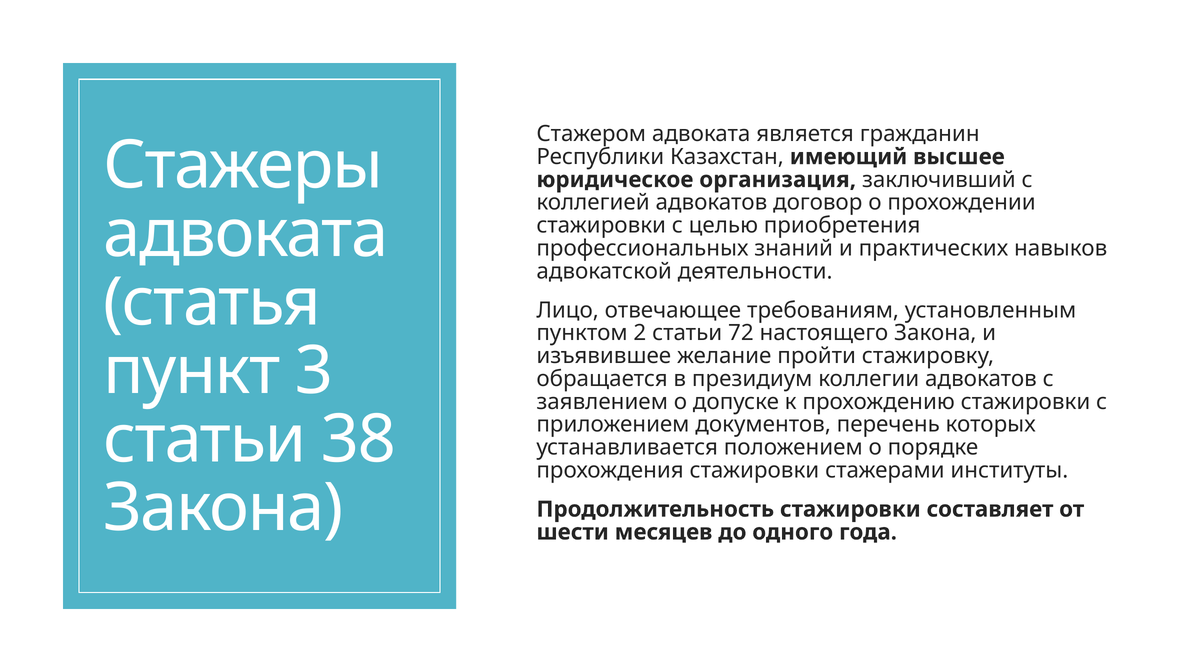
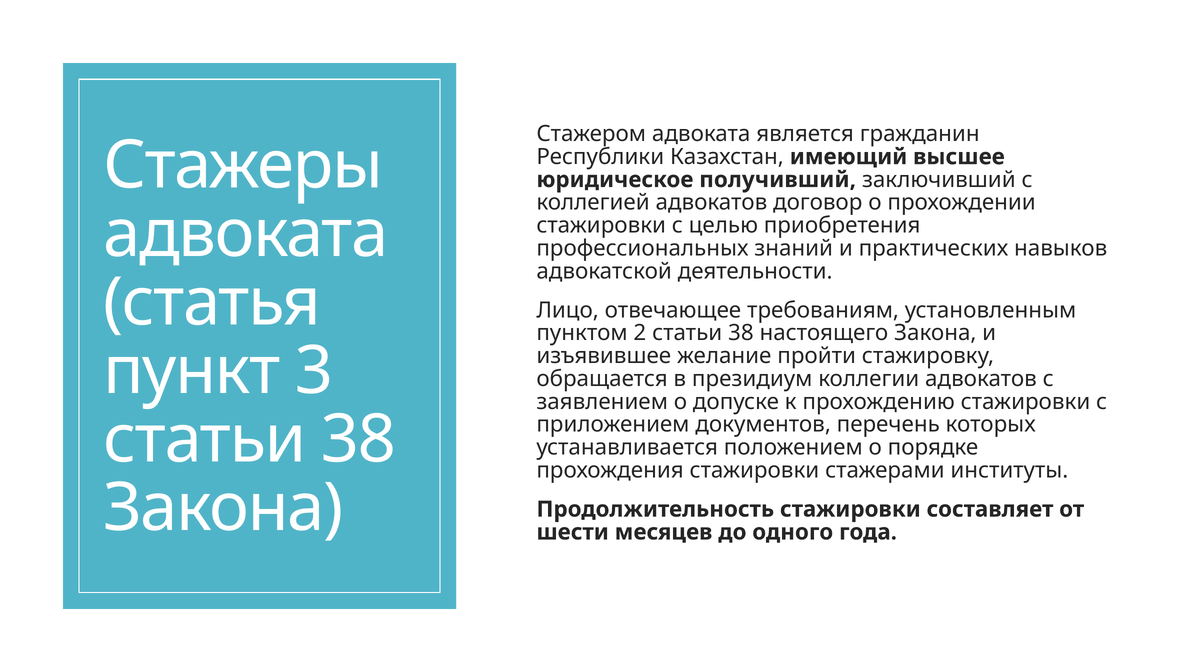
организация: организация -> получивший
2 статьи 72: 72 -> 38
